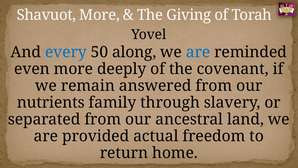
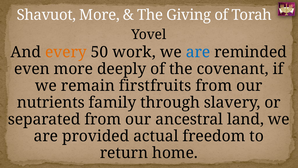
every colour: blue -> orange
along: along -> work
answered: answered -> firstfruits
